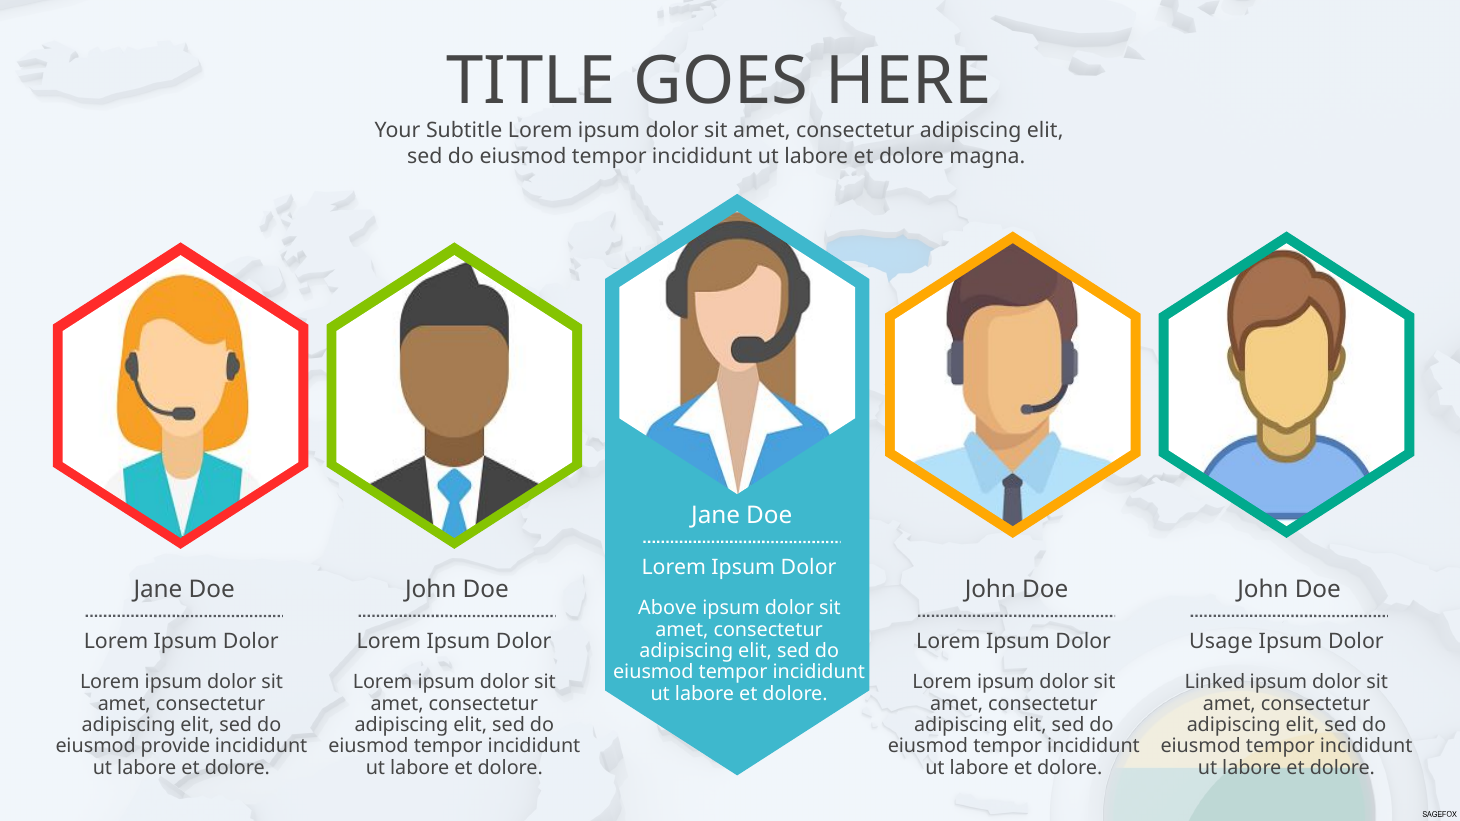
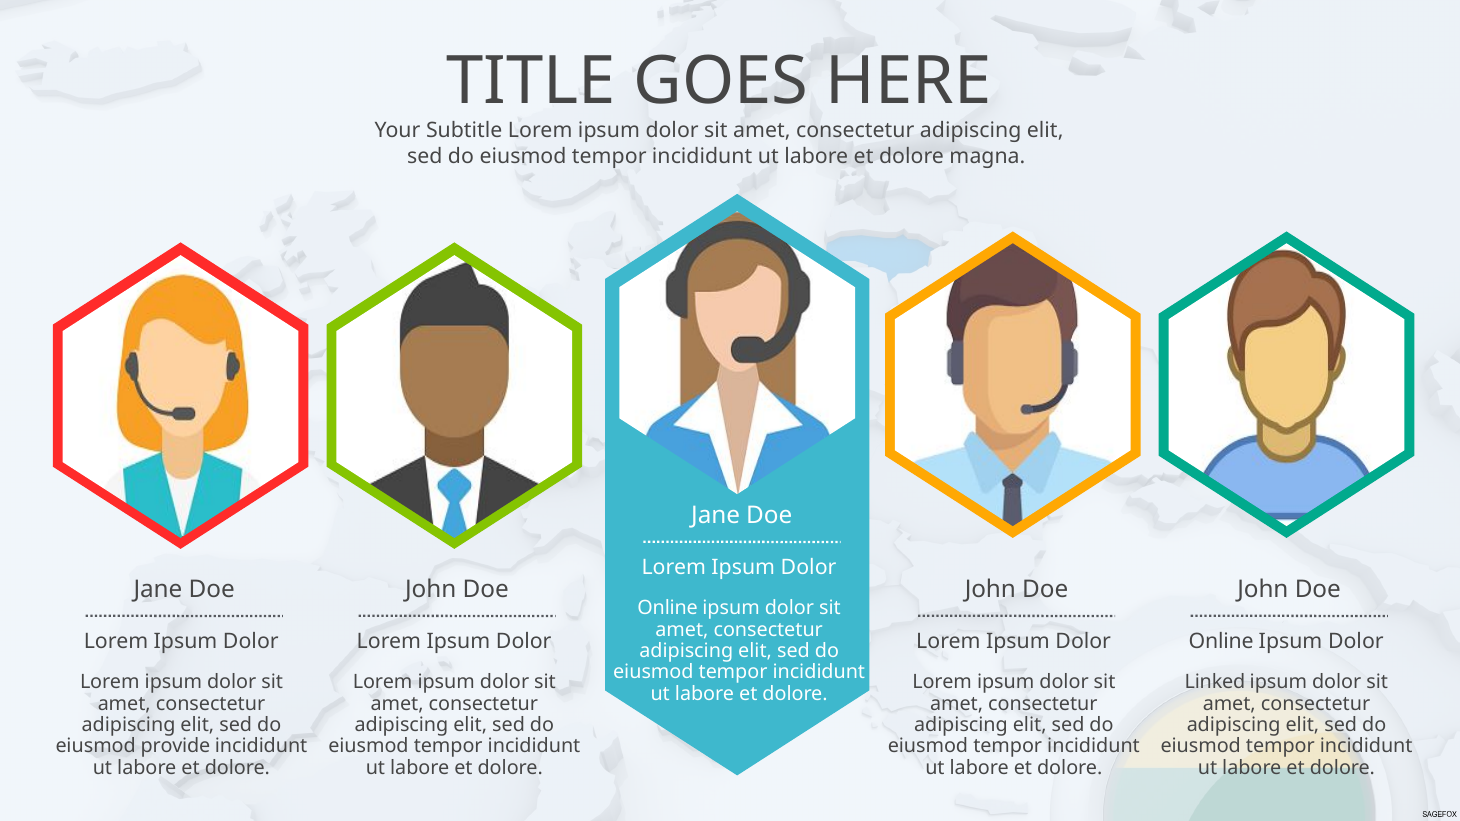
Above at (667, 608): Above -> Online
Usage at (1221, 642): Usage -> Online
